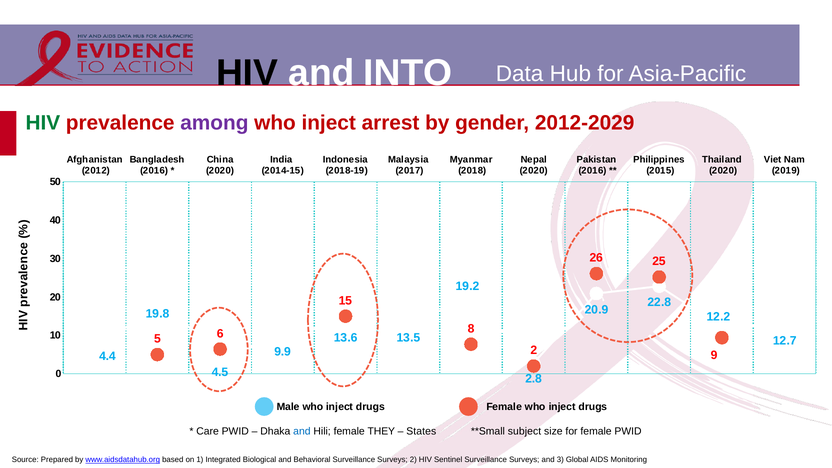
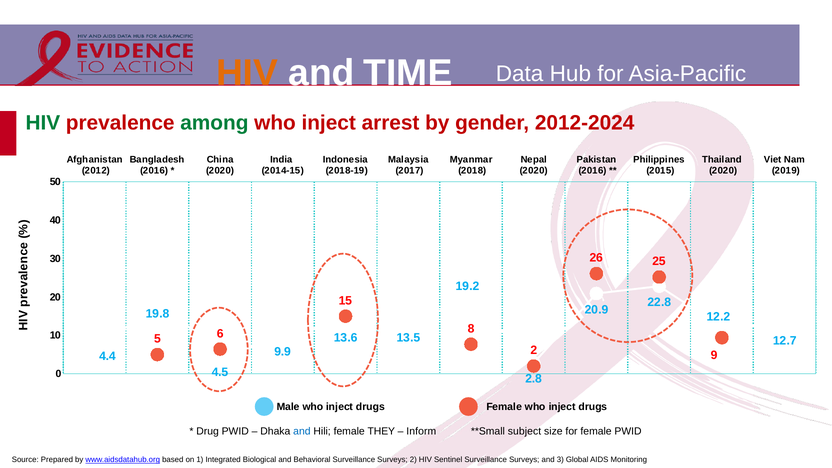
HIV at (247, 73) colour: black -> orange
INTO: INTO -> TIME
among colour: purple -> green
2012-2029: 2012-2029 -> 2012-2024
Care: Care -> Drug
States: States -> Inform
